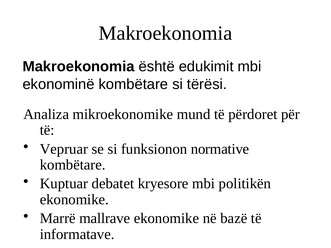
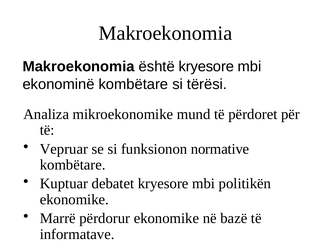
është edukimit: edukimit -> kryesore
mallrave: mallrave -> përdorur
